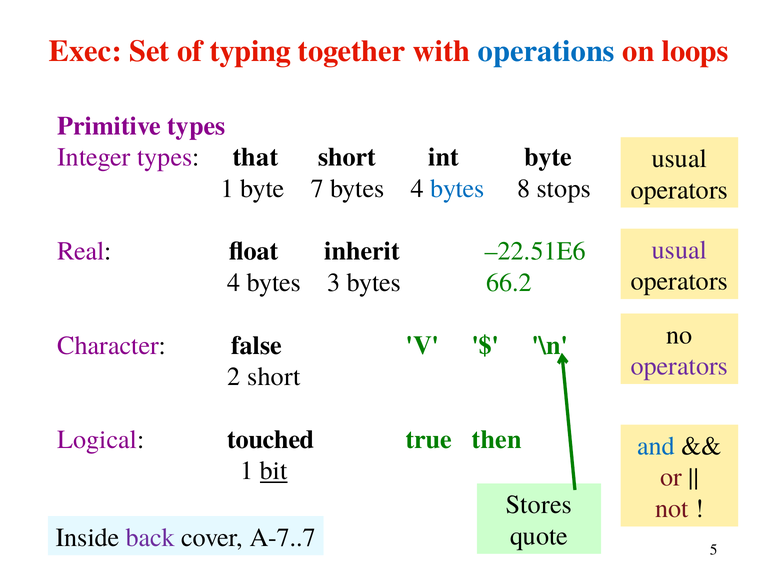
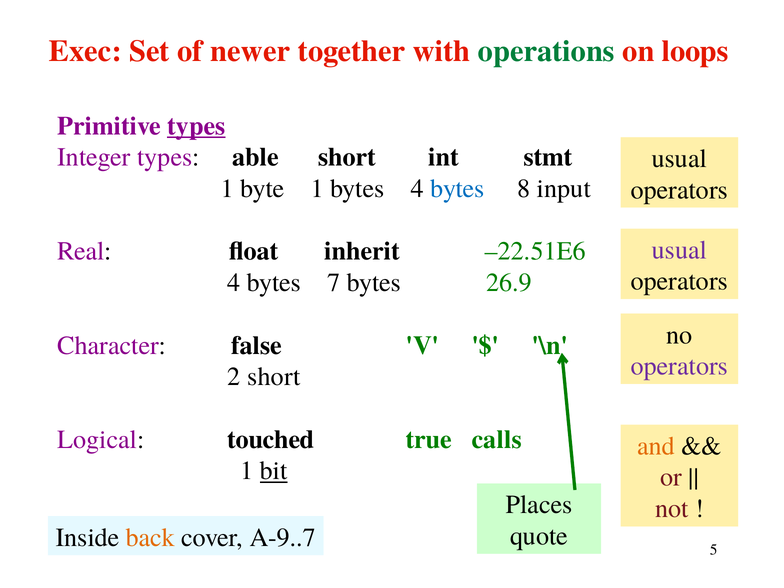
typing: typing -> newer
operations colour: blue -> green
types at (196, 126) underline: none -> present
that: that -> able
int byte: byte -> stmt
byte 7: 7 -> 1
stops: stops -> input
3: 3 -> 7
66.2: 66.2 -> 26.9
then: then -> calls
and colour: blue -> orange
Stores: Stores -> Places
back colour: purple -> orange
A-7..7: A-7..7 -> A-9..7
